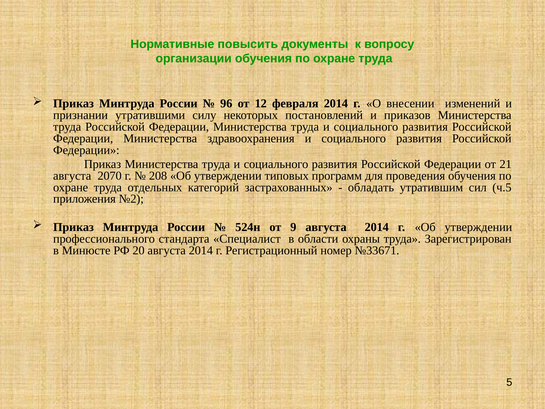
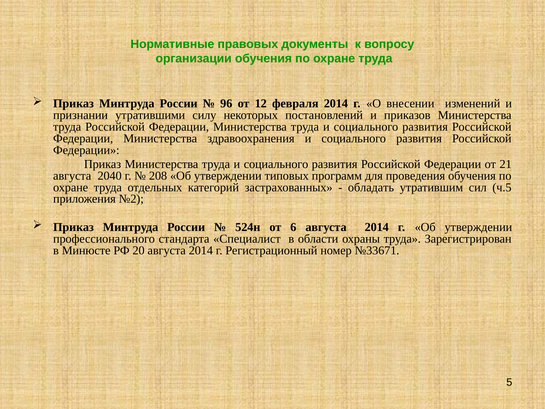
повысить: повысить -> правовых
2070: 2070 -> 2040
9: 9 -> 6
